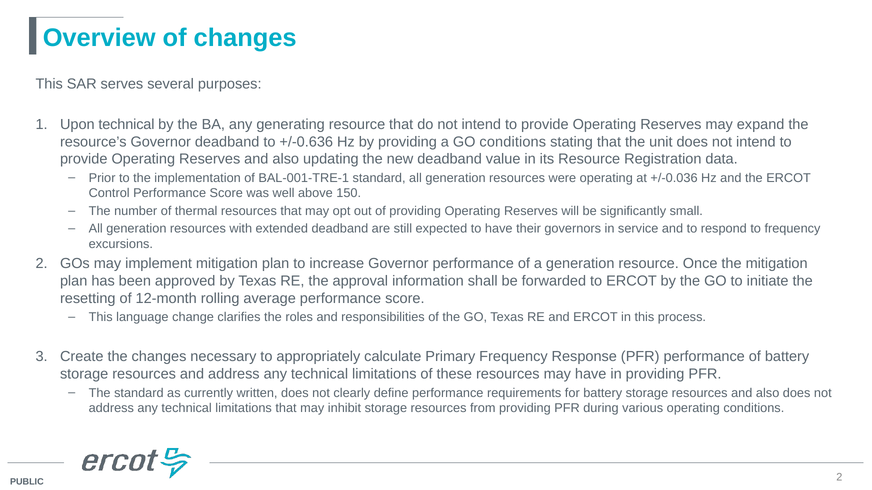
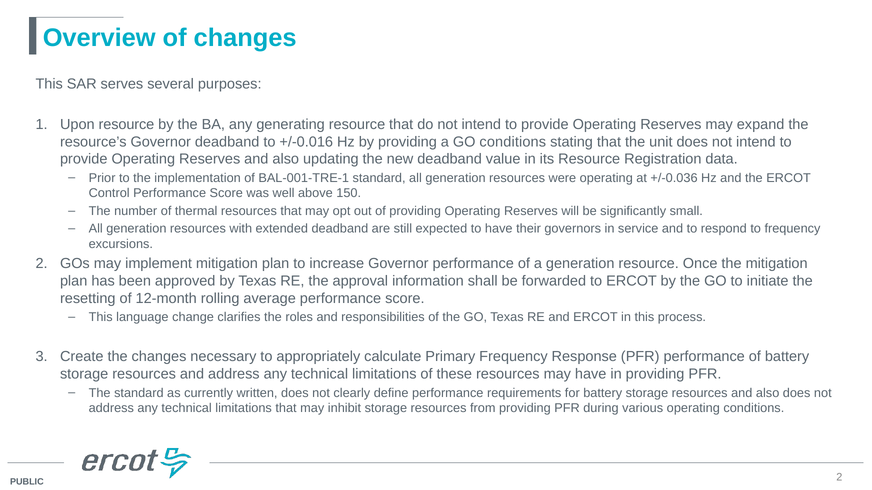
Upon technical: technical -> resource
+/-0.636: +/-0.636 -> +/-0.016
